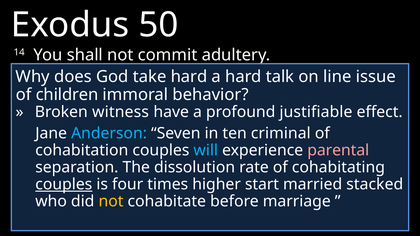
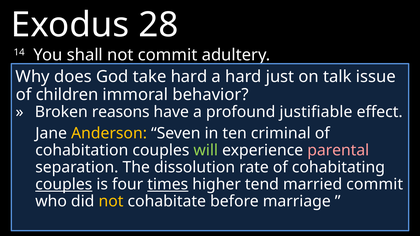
50: 50 -> 28
talk: talk -> just
line: line -> talk
witness: witness -> reasons
Anderson colour: light blue -> yellow
will colour: light blue -> light green
times underline: none -> present
start: start -> tend
married stacked: stacked -> commit
